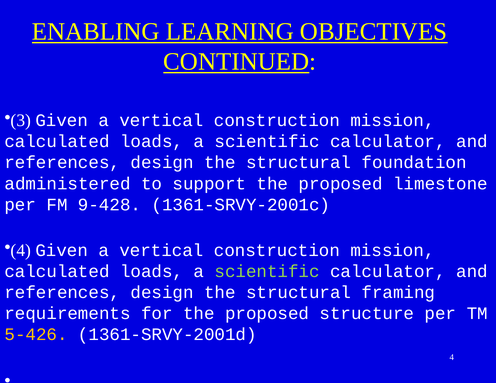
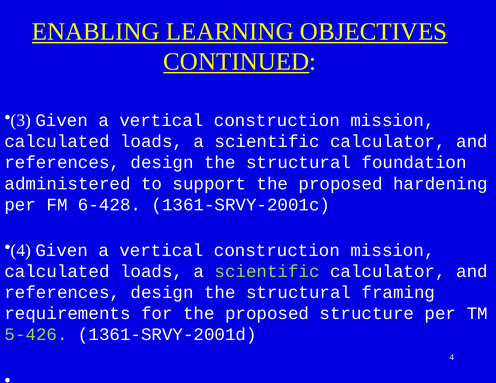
limestone: limestone -> hardening
9-428: 9-428 -> 6-428
5-426 colour: yellow -> light green
